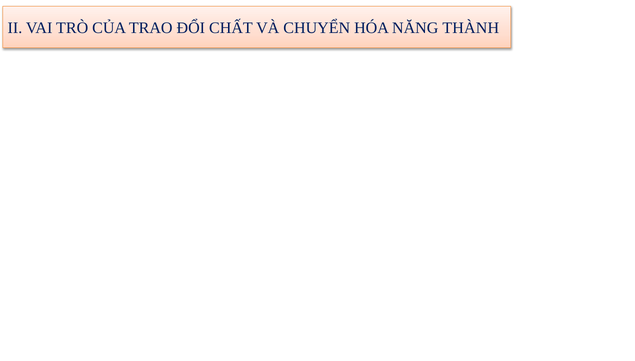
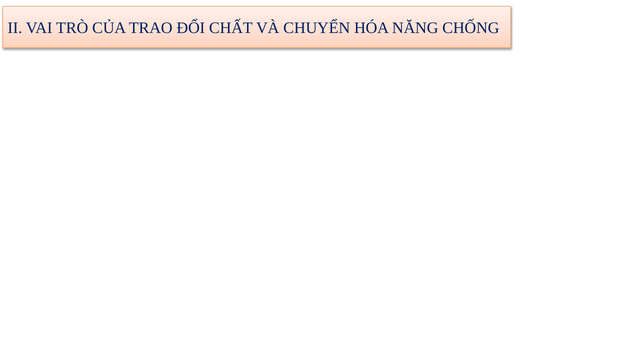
THÀNH: THÀNH -> CHỐNG
